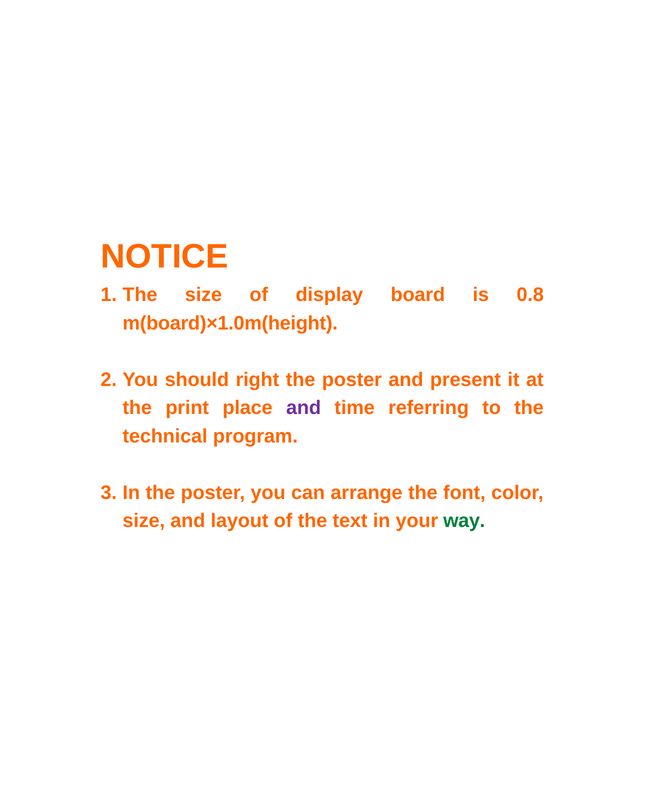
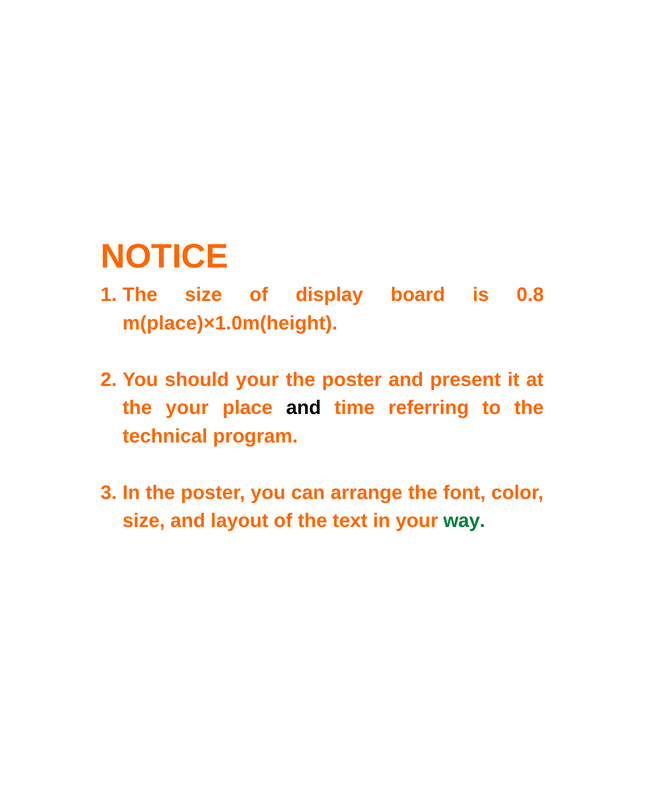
m(board)×1.0m(height: m(board)×1.0m(height -> m(place)×1.0m(height
should right: right -> your
the print: print -> your
and at (304, 408) colour: purple -> black
